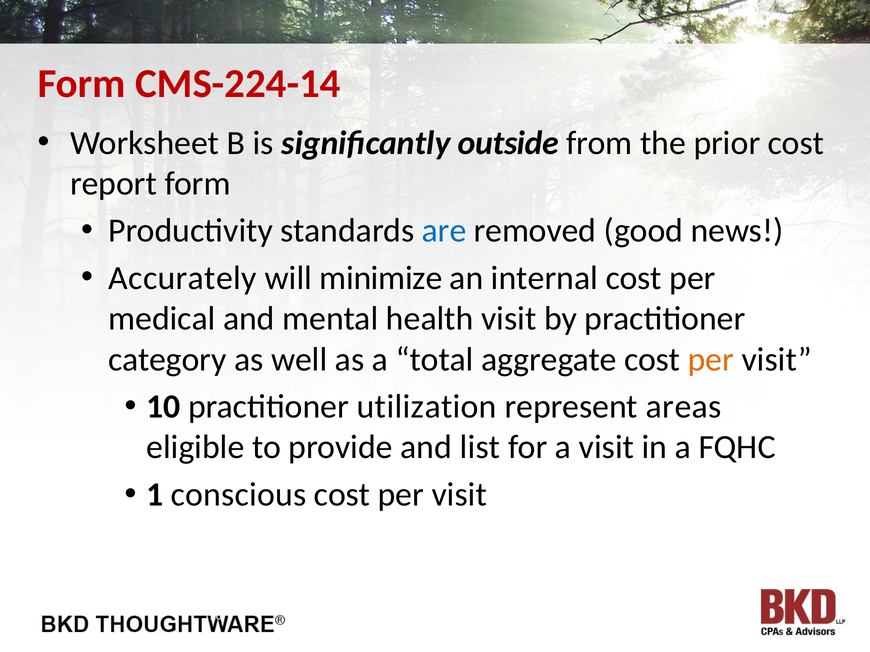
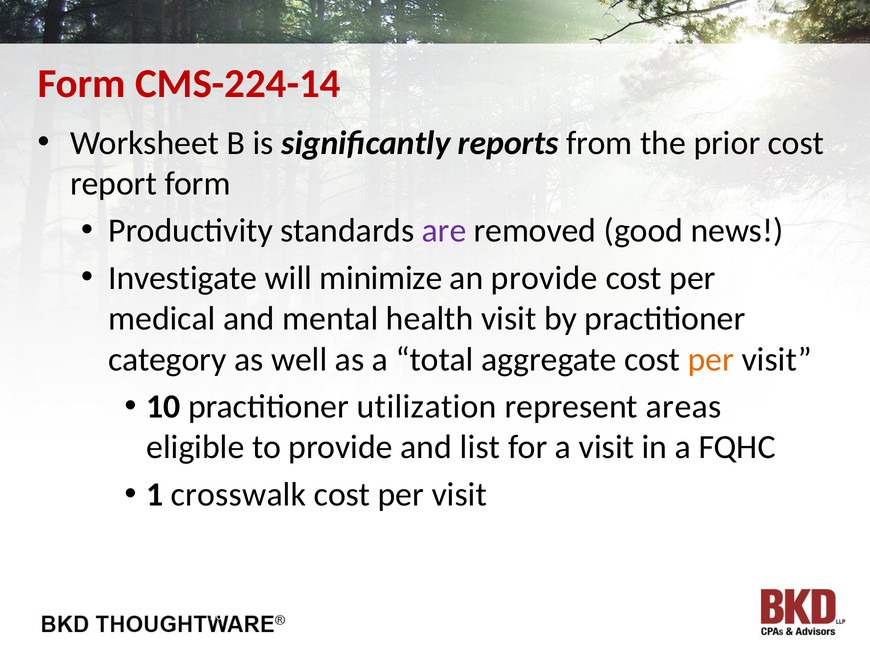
outside: outside -> reports
are colour: blue -> purple
Accurately: Accurately -> Investigate
an internal: internal -> provide
conscious: conscious -> crosswalk
